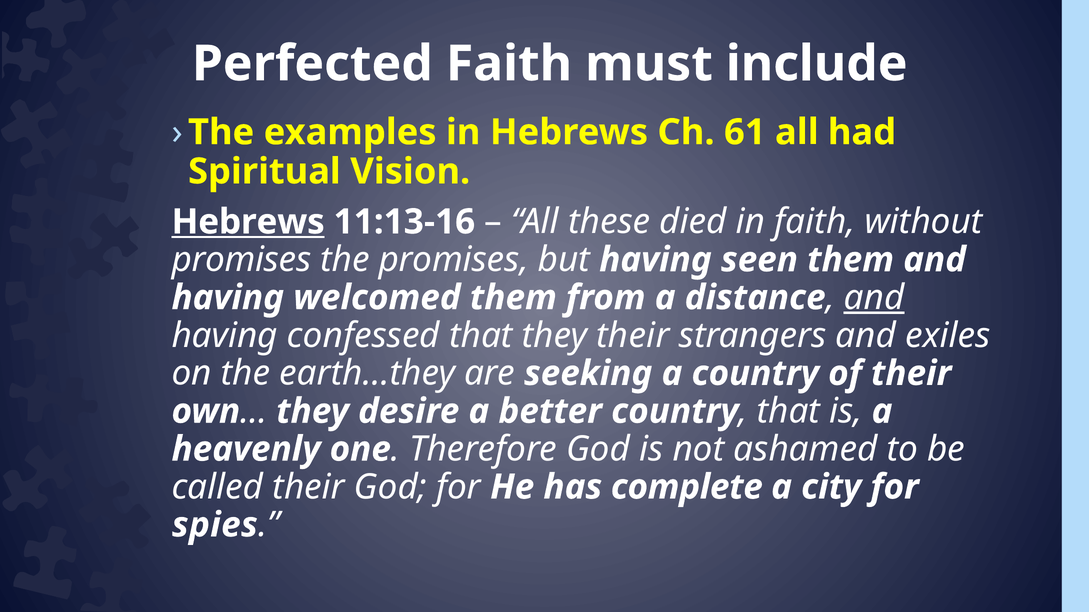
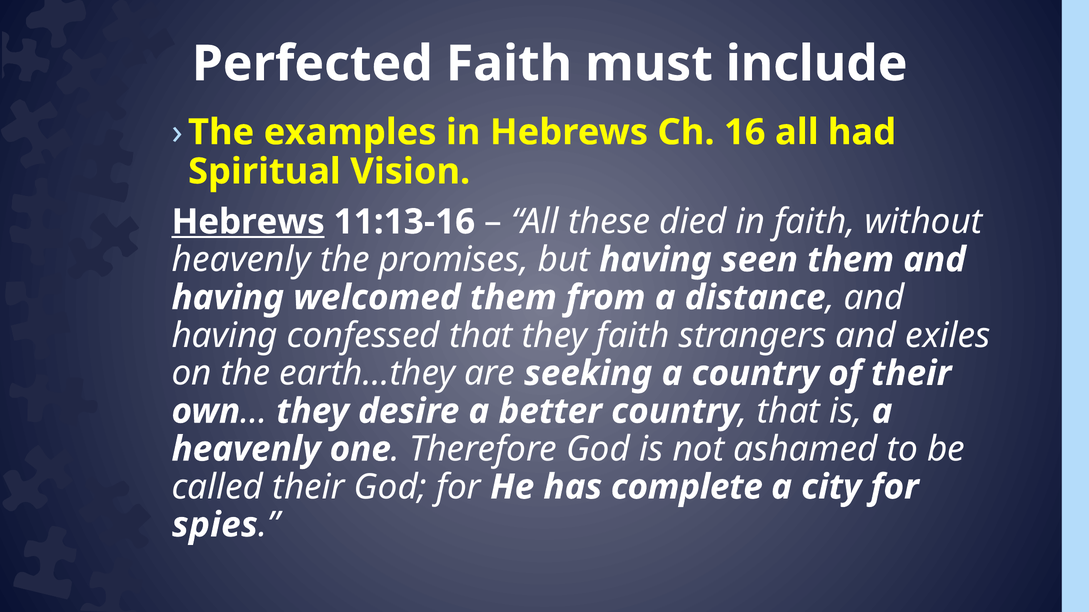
61: 61 -> 16
promises at (241, 260): promises -> heavenly
and at (874, 298) underline: present -> none
they their: their -> faith
